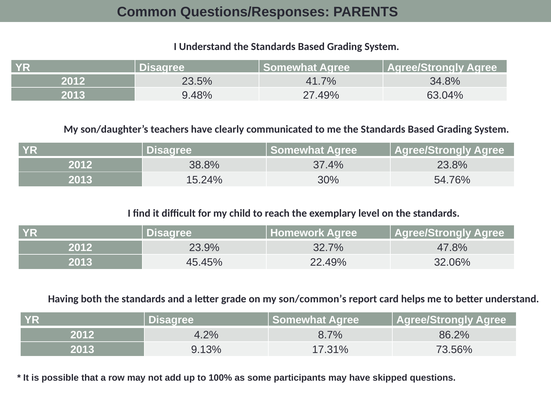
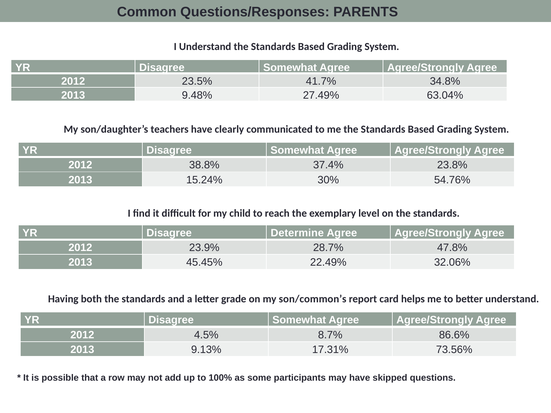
Homework: Homework -> Determine
32.7%: 32.7% -> 28.7%
4.2%: 4.2% -> 4.5%
86.2%: 86.2% -> 86.6%
